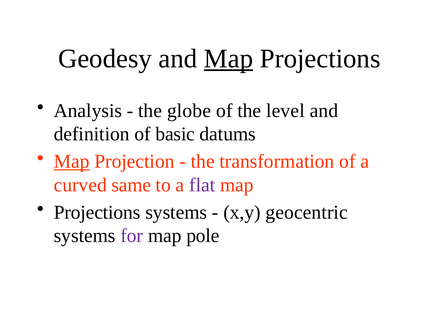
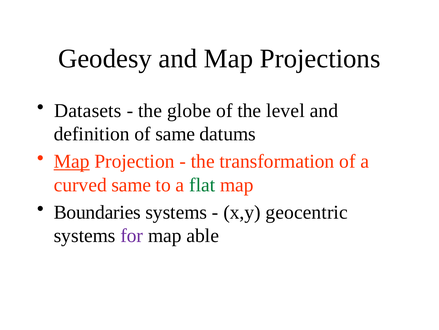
Map at (229, 59) underline: present -> none
Analysis: Analysis -> Datasets
of basic: basic -> same
flat colour: purple -> green
Projections at (97, 212): Projections -> Boundaries
pole: pole -> able
